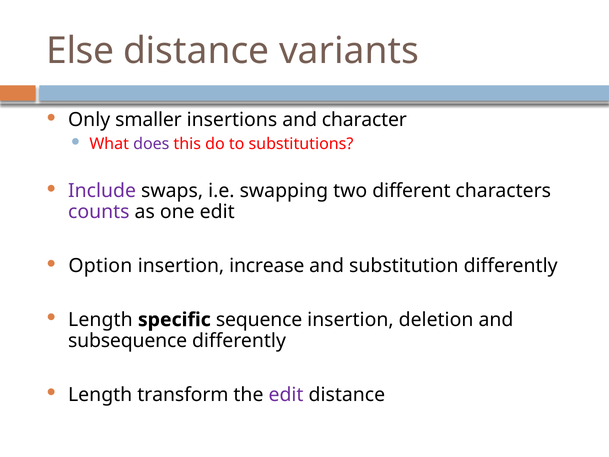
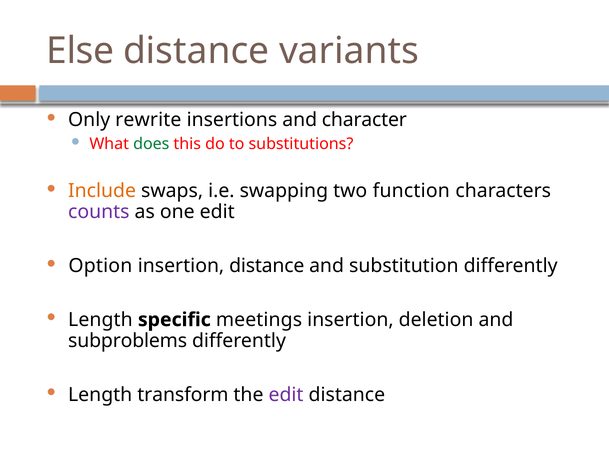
smaller: smaller -> rewrite
does colour: purple -> green
Include colour: purple -> orange
different: different -> function
insertion increase: increase -> distance
sequence: sequence -> meetings
subsequence: subsequence -> subproblems
